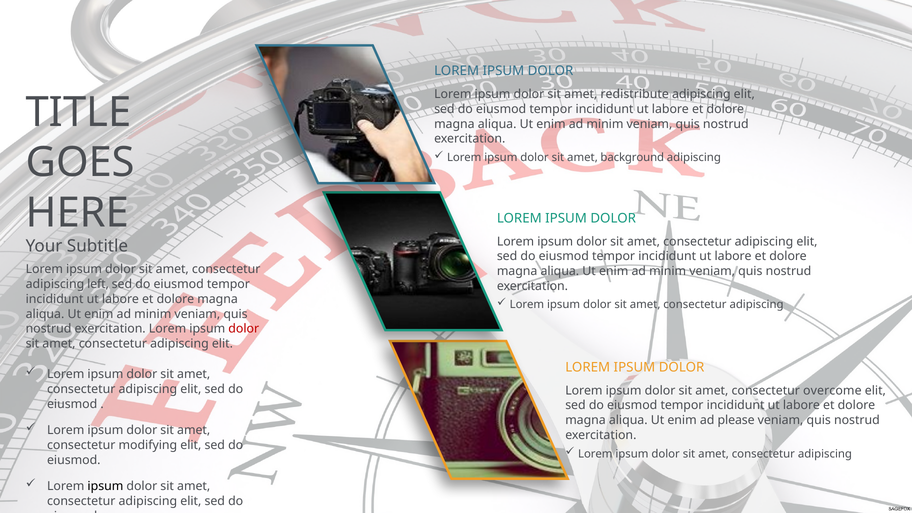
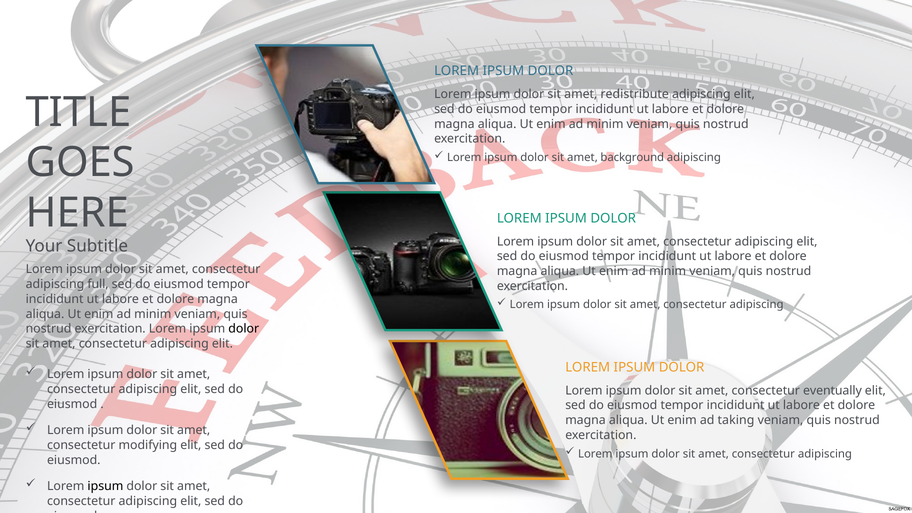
left: left -> full
dolor at (244, 329) colour: red -> black
overcome: overcome -> eventually
please: please -> taking
